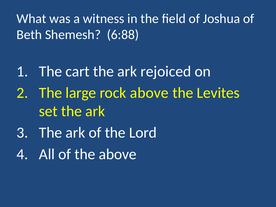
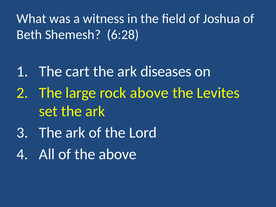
6:88: 6:88 -> 6:28
rejoiced: rejoiced -> diseases
